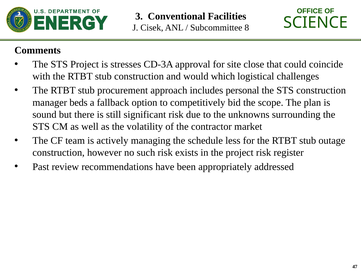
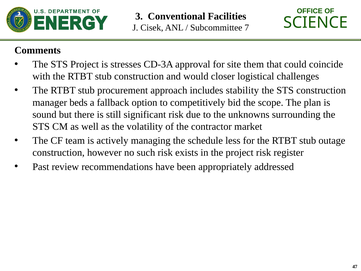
8: 8 -> 7
close: close -> them
which: which -> closer
personal: personal -> stability
